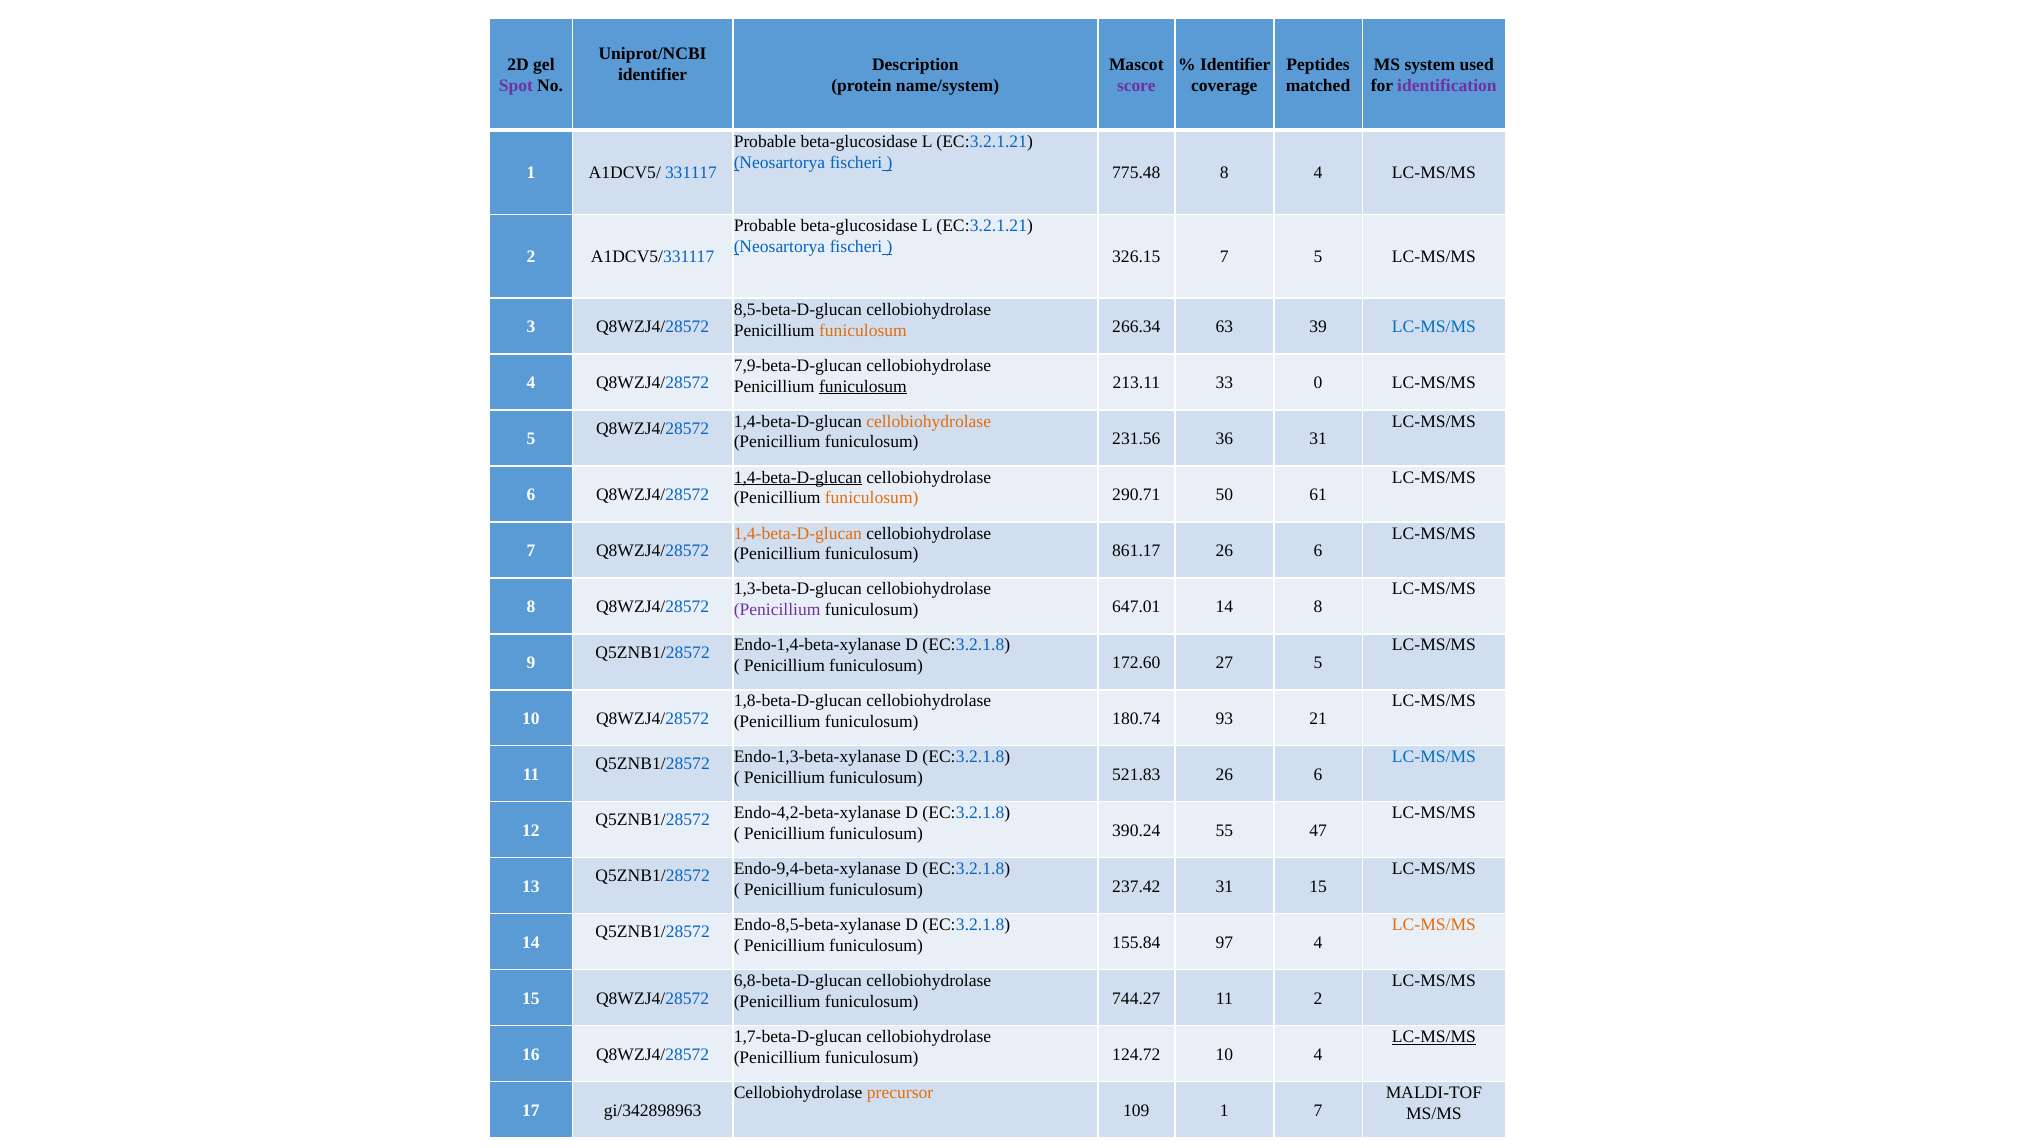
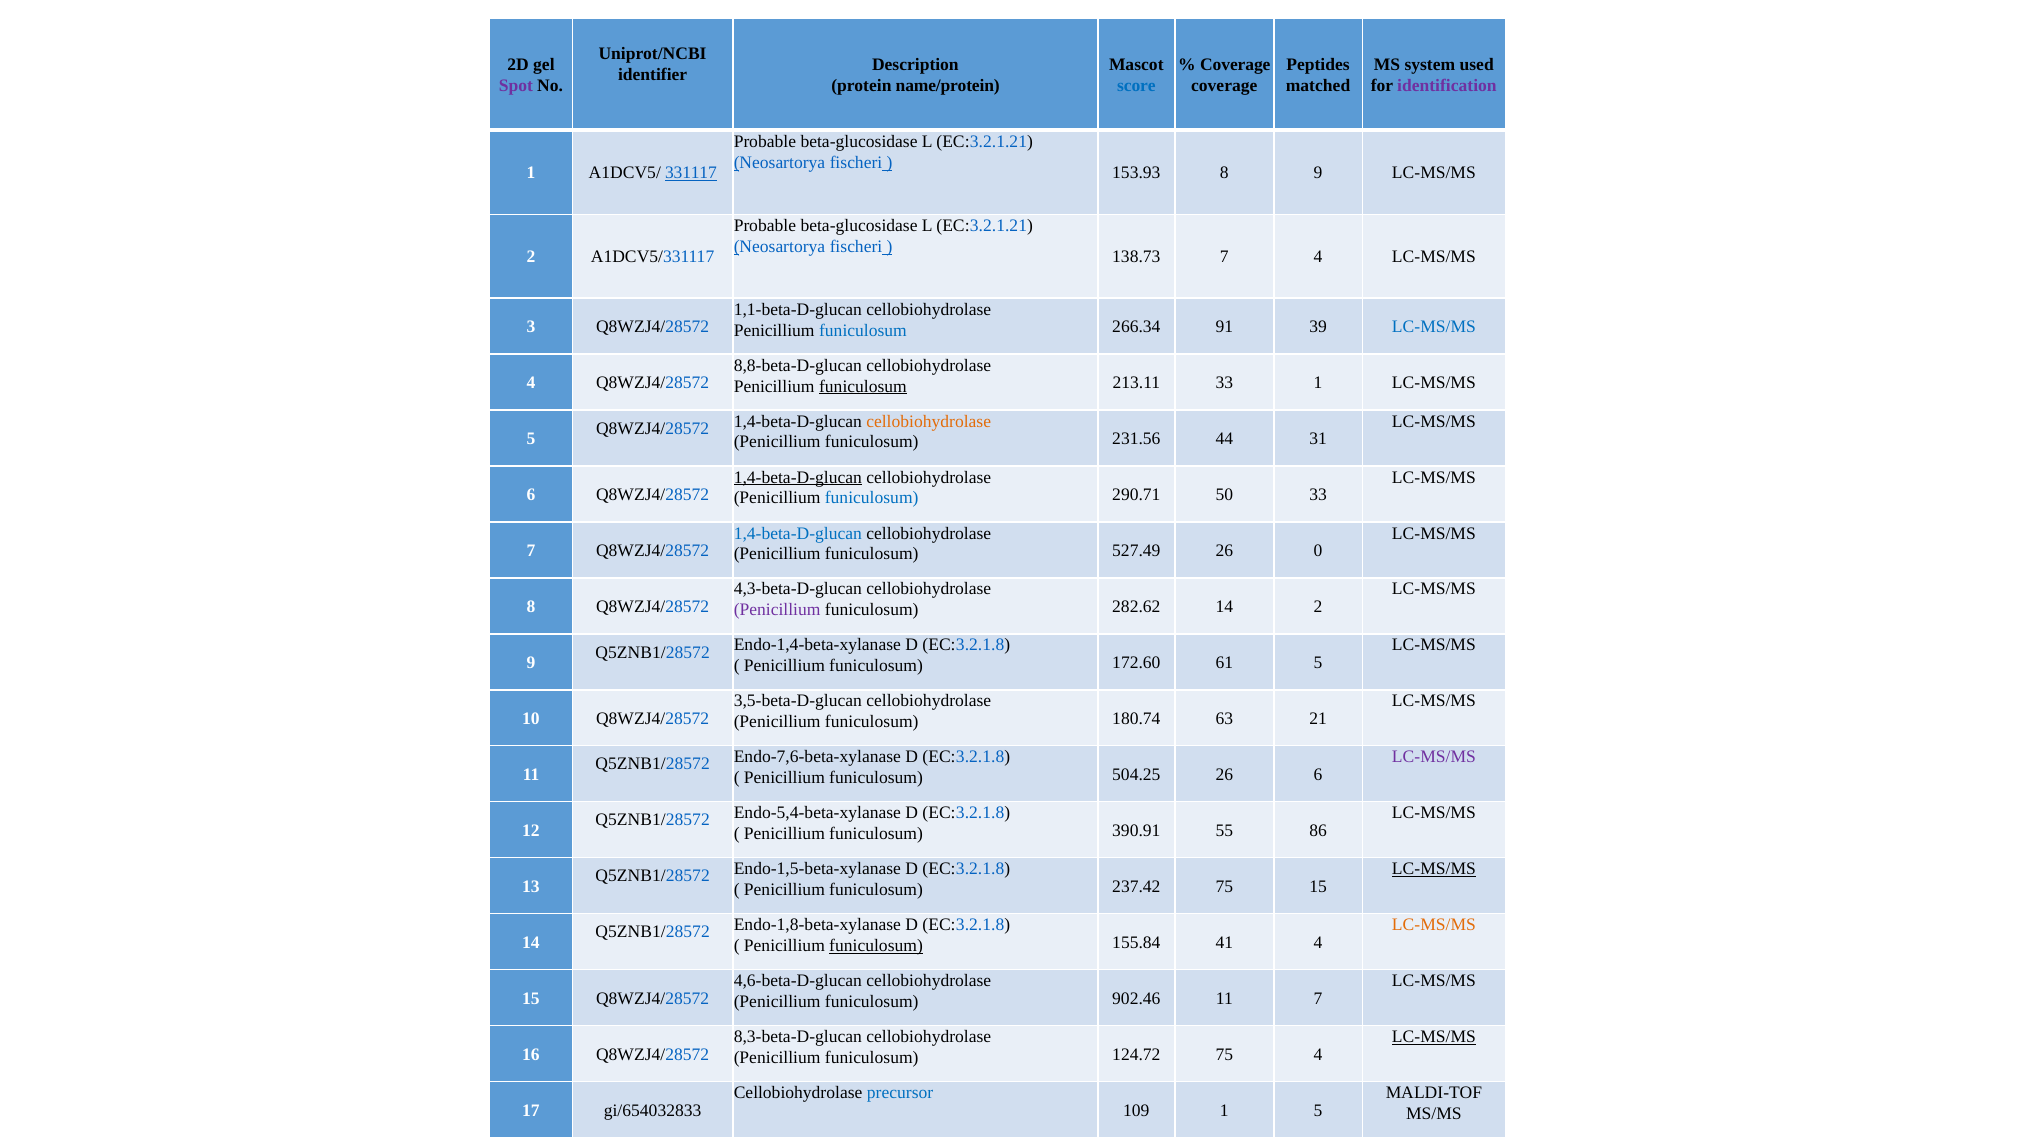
Identifier at (1235, 65): Identifier -> Coverage
name/system: name/system -> name/protein
score colour: purple -> blue
331117 underline: none -> present
775.48: 775.48 -> 153.93
8 4: 4 -> 9
326.15: 326.15 -> 138.73
7 5: 5 -> 4
8,5-beta-D-glucan: 8,5-beta-D-glucan -> 1,1-beta-D-glucan
funiculosum at (863, 330) colour: orange -> blue
63: 63 -> 91
7,9-beta-D-glucan: 7,9-beta-D-glucan -> 8,8-beta-D-glucan
33 0: 0 -> 1
36: 36 -> 44
funiculosum at (872, 498) colour: orange -> blue
50 61: 61 -> 33
1,4-beta-D-glucan at (798, 533) colour: orange -> blue
861.17: 861.17 -> 527.49
6 at (1318, 551): 6 -> 0
1,3-beta-D-glucan: 1,3-beta-D-glucan -> 4,3-beta-D-glucan
647.01: 647.01 -> 282.62
14 8: 8 -> 2
27: 27 -> 61
1,8-beta-D-glucan: 1,8-beta-D-glucan -> 3,5-beta-D-glucan
93: 93 -> 63
LC-MS/MS at (1434, 757) colour: blue -> purple
Endo-1,3-beta-xylanase: Endo-1,3-beta-xylanase -> Endo-7,6-beta-xylanase
521.83: 521.83 -> 504.25
Endo-4,2-beta-xylanase: Endo-4,2-beta-xylanase -> Endo-5,4-beta-xylanase
390.24: 390.24 -> 390.91
47: 47 -> 86
LC-MS/MS at (1434, 869) underline: none -> present
Endo-9,4-beta-xylanase: Endo-9,4-beta-xylanase -> Endo-1,5-beta-xylanase
237.42 31: 31 -> 75
Endo-8,5-beta-xylanase: Endo-8,5-beta-xylanase -> Endo-1,8-beta-xylanase
funiculosum at (876, 945) underline: none -> present
97: 97 -> 41
6,8-beta-D-glucan: 6,8-beta-D-glucan -> 4,6-beta-D-glucan
744.27: 744.27 -> 902.46
11 2: 2 -> 7
1,7-beta-D-glucan: 1,7-beta-D-glucan -> 8,3-beta-D-glucan
124.72 10: 10 -> 75
precursor colour: orange -> blue
gi/342898963: gi/342898963 -> gi/654032833
1 7: 7 -> 5
